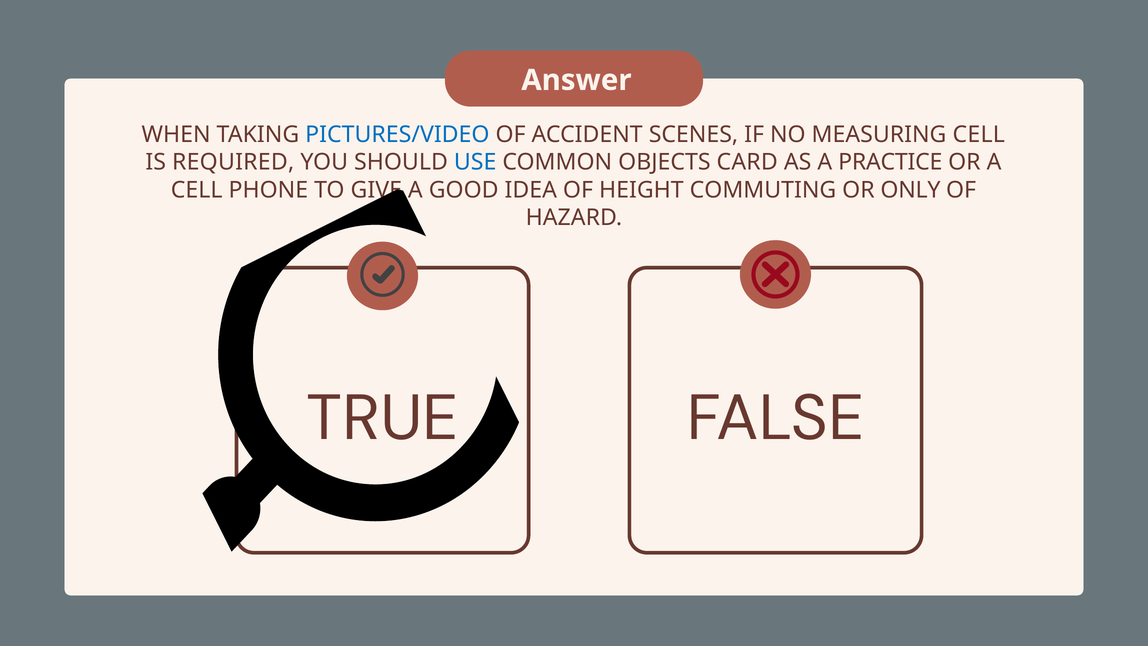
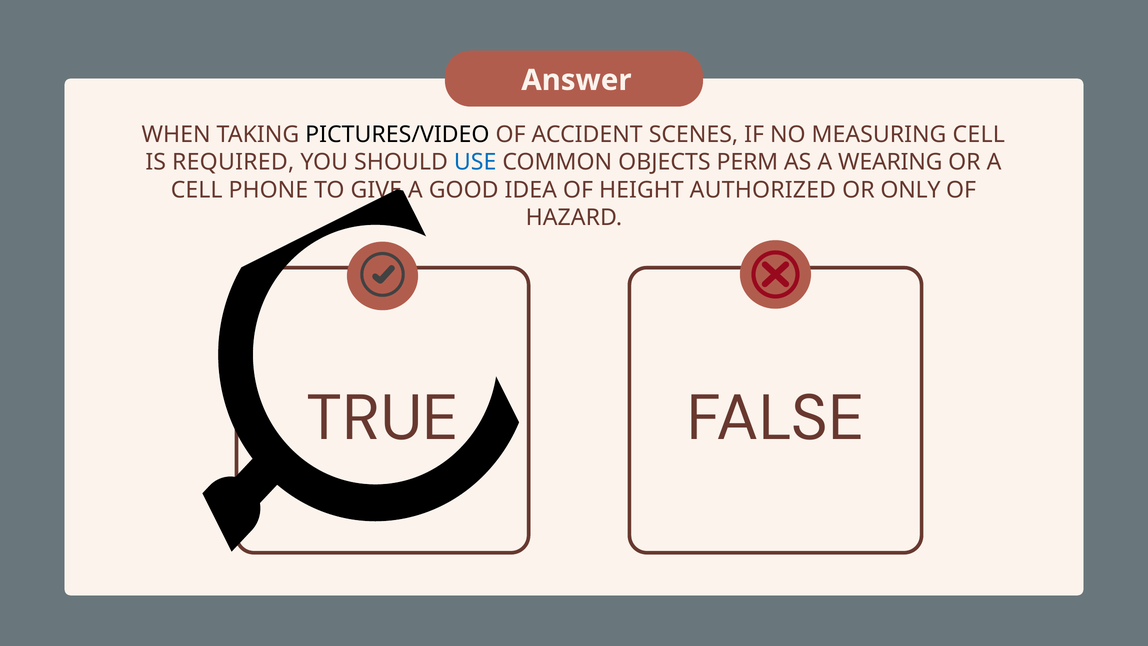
PICTURES/VIDEO colour: blue -> black
CARD: CARD -> PERM
PRACTICE: PRACTICE -> WEARING
COMMUTING: COMMUTING -> AUTHORIZED
